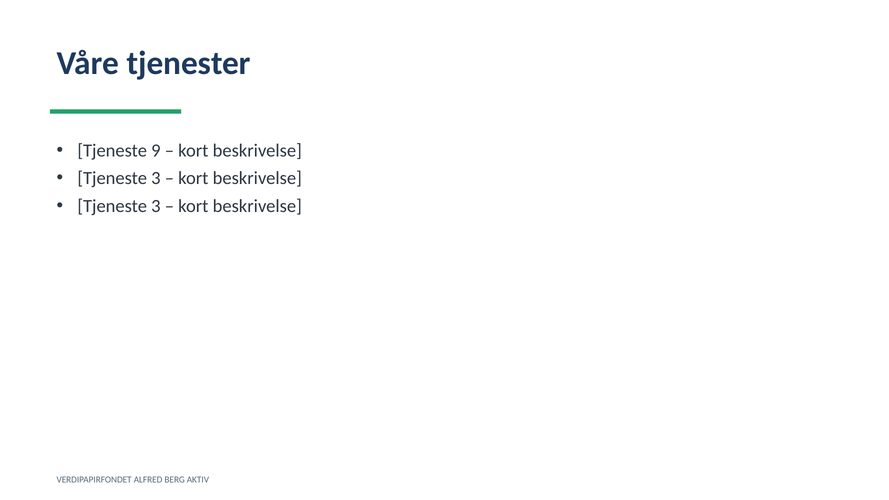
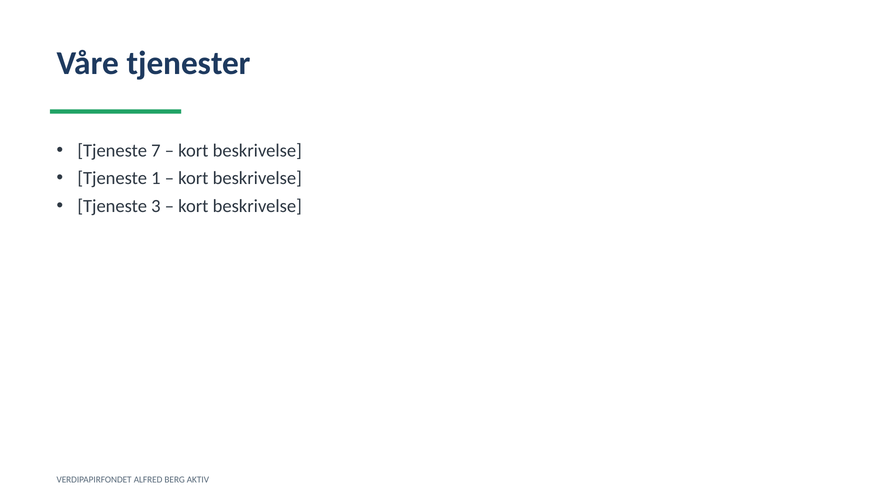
9: 9 -> 7
3 at (156, 178): 3 -> 1
